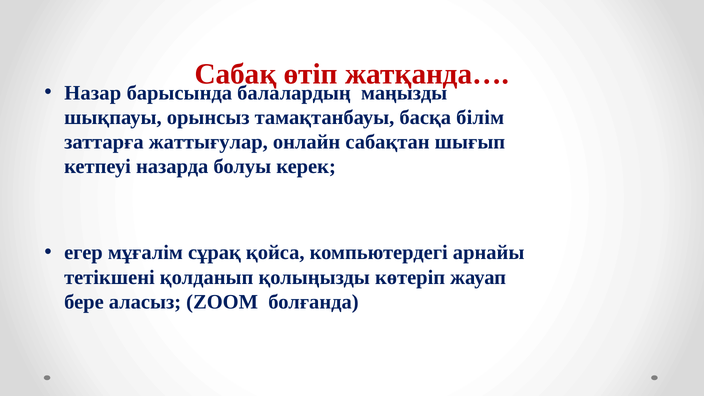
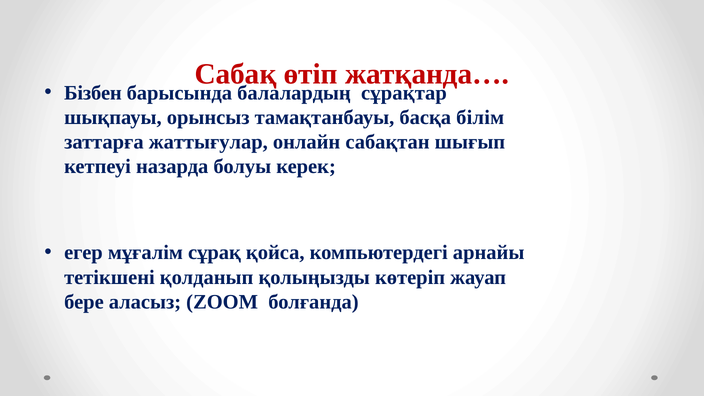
Назар: Назар -> Бізбен
маңызды: маңызды -> сұрақтар
